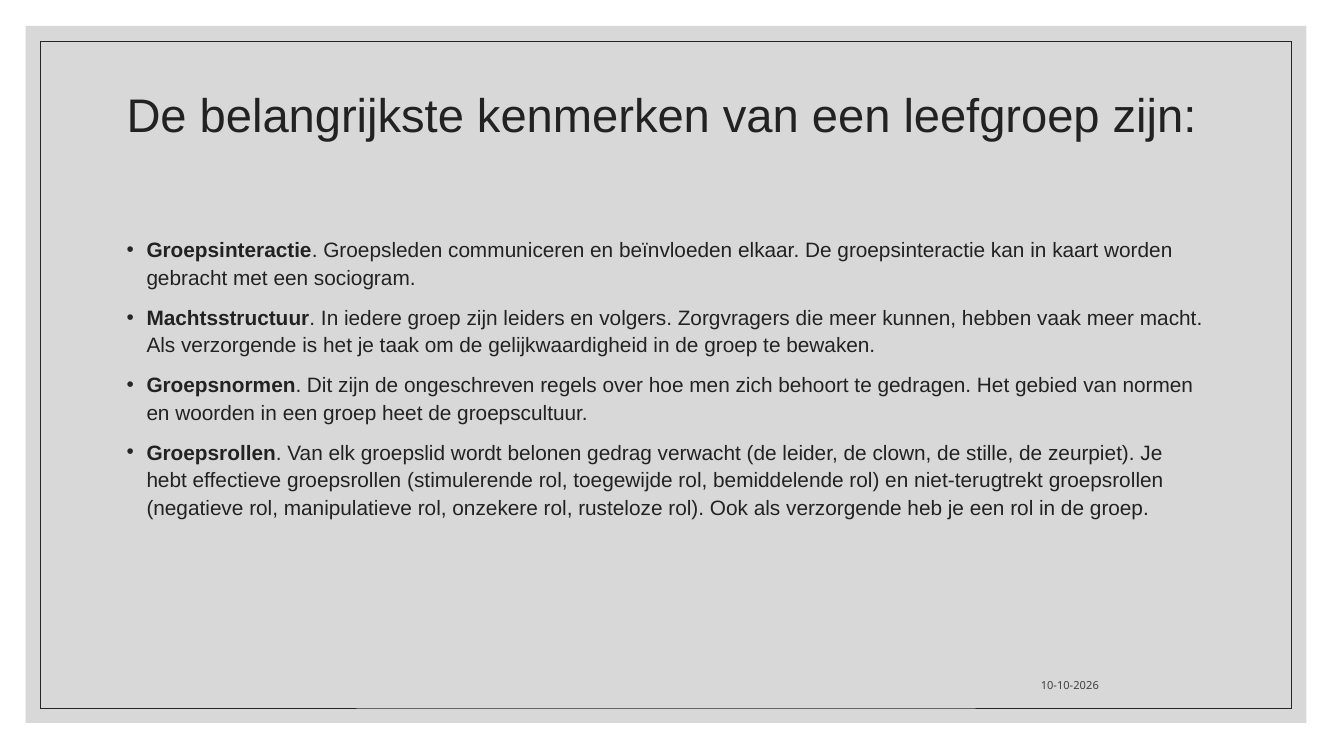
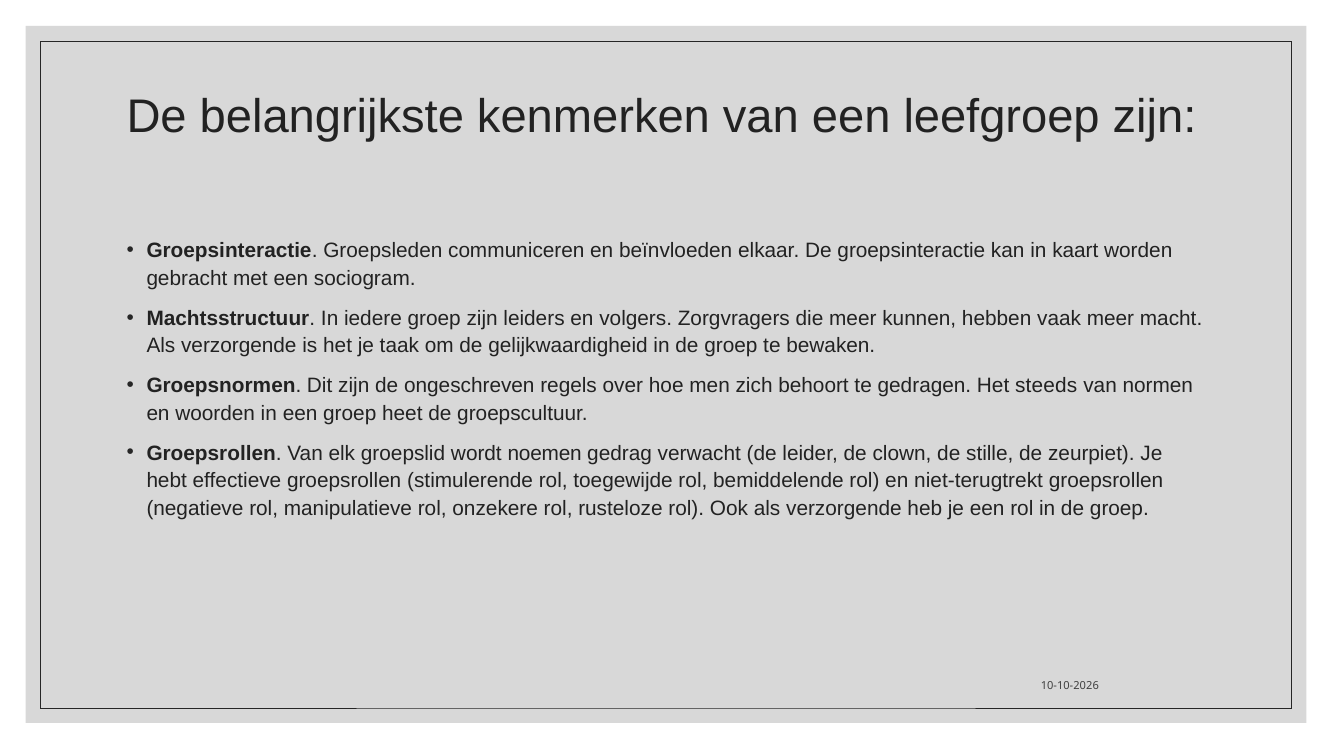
gebied: gebied -> steeds
belonen: belonen -> noemen
